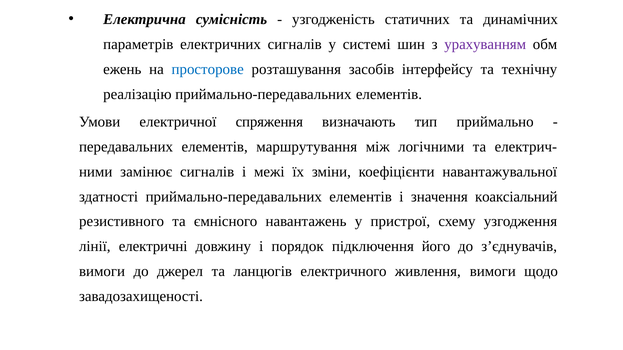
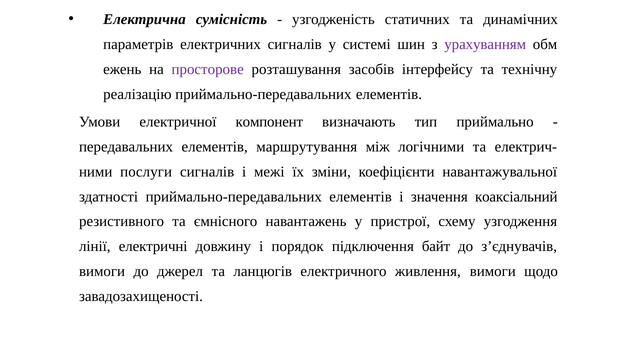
просторове colour: blue -> purple
спряження: спряження -> компонент
замінює: замінює -> послуги
його: його -> байт
